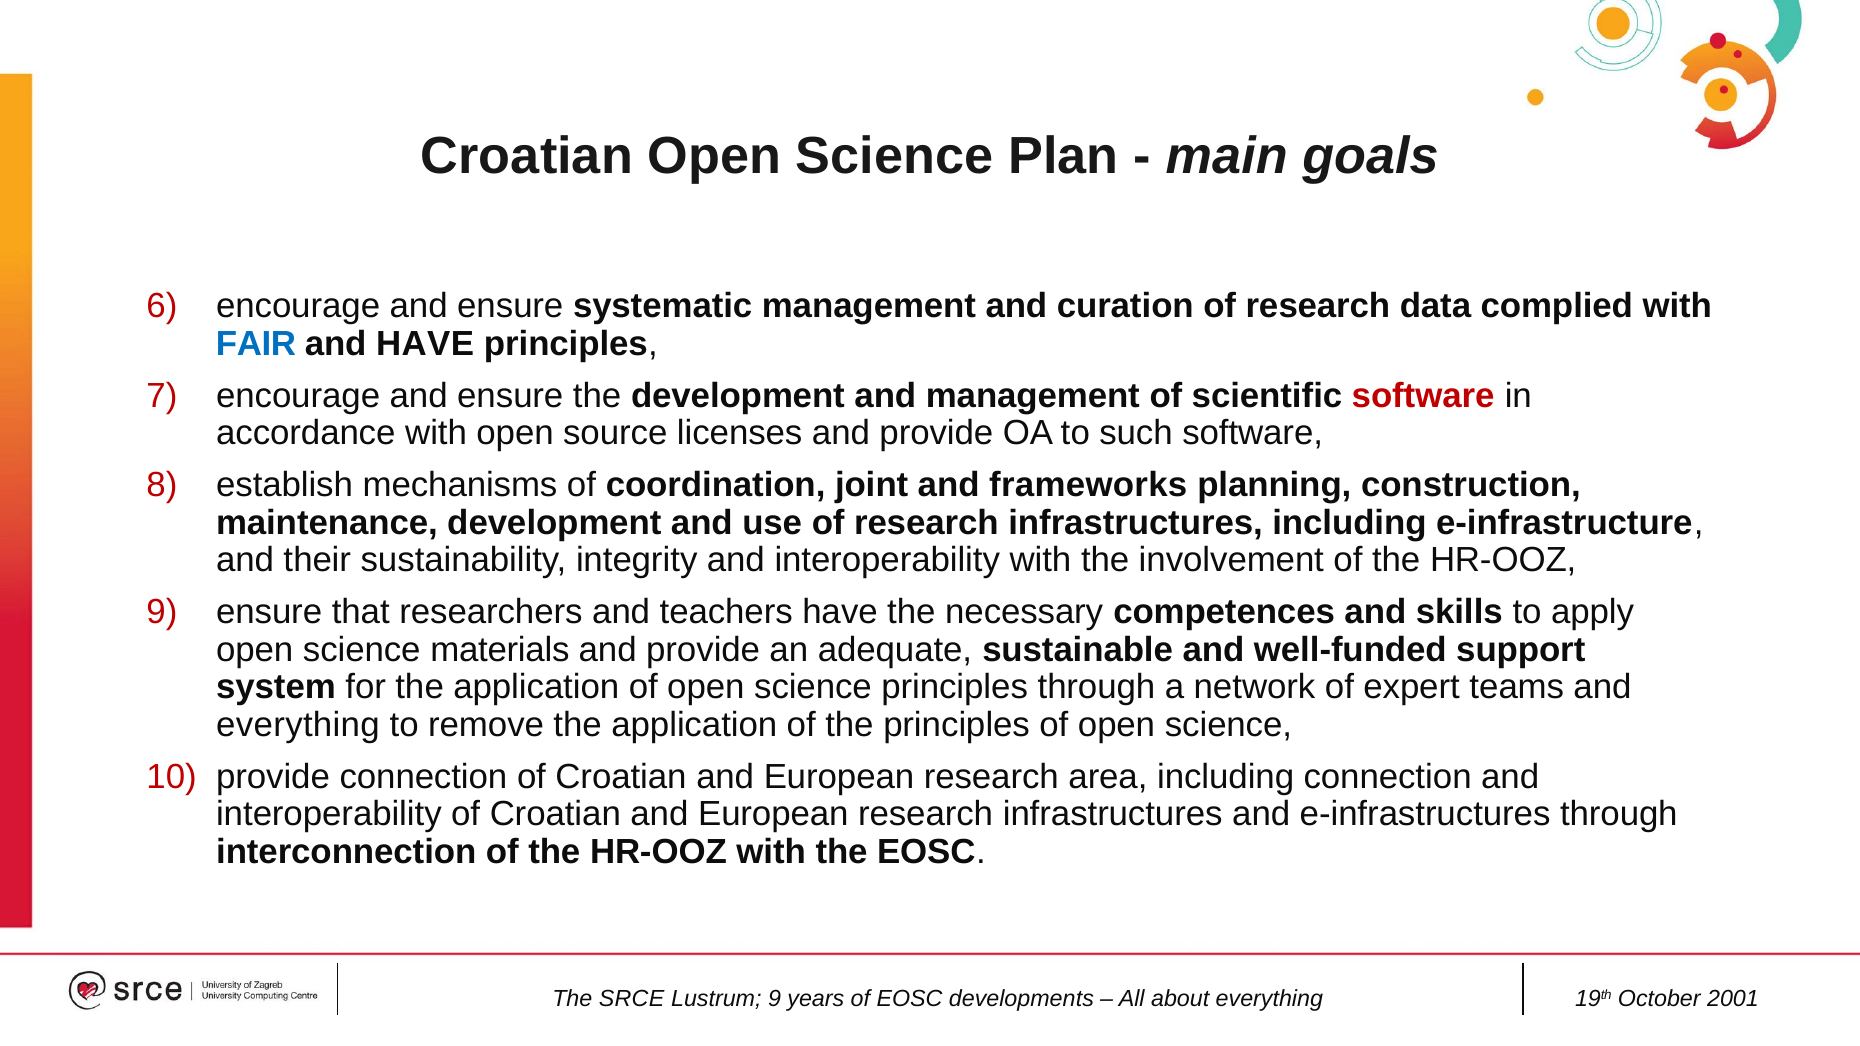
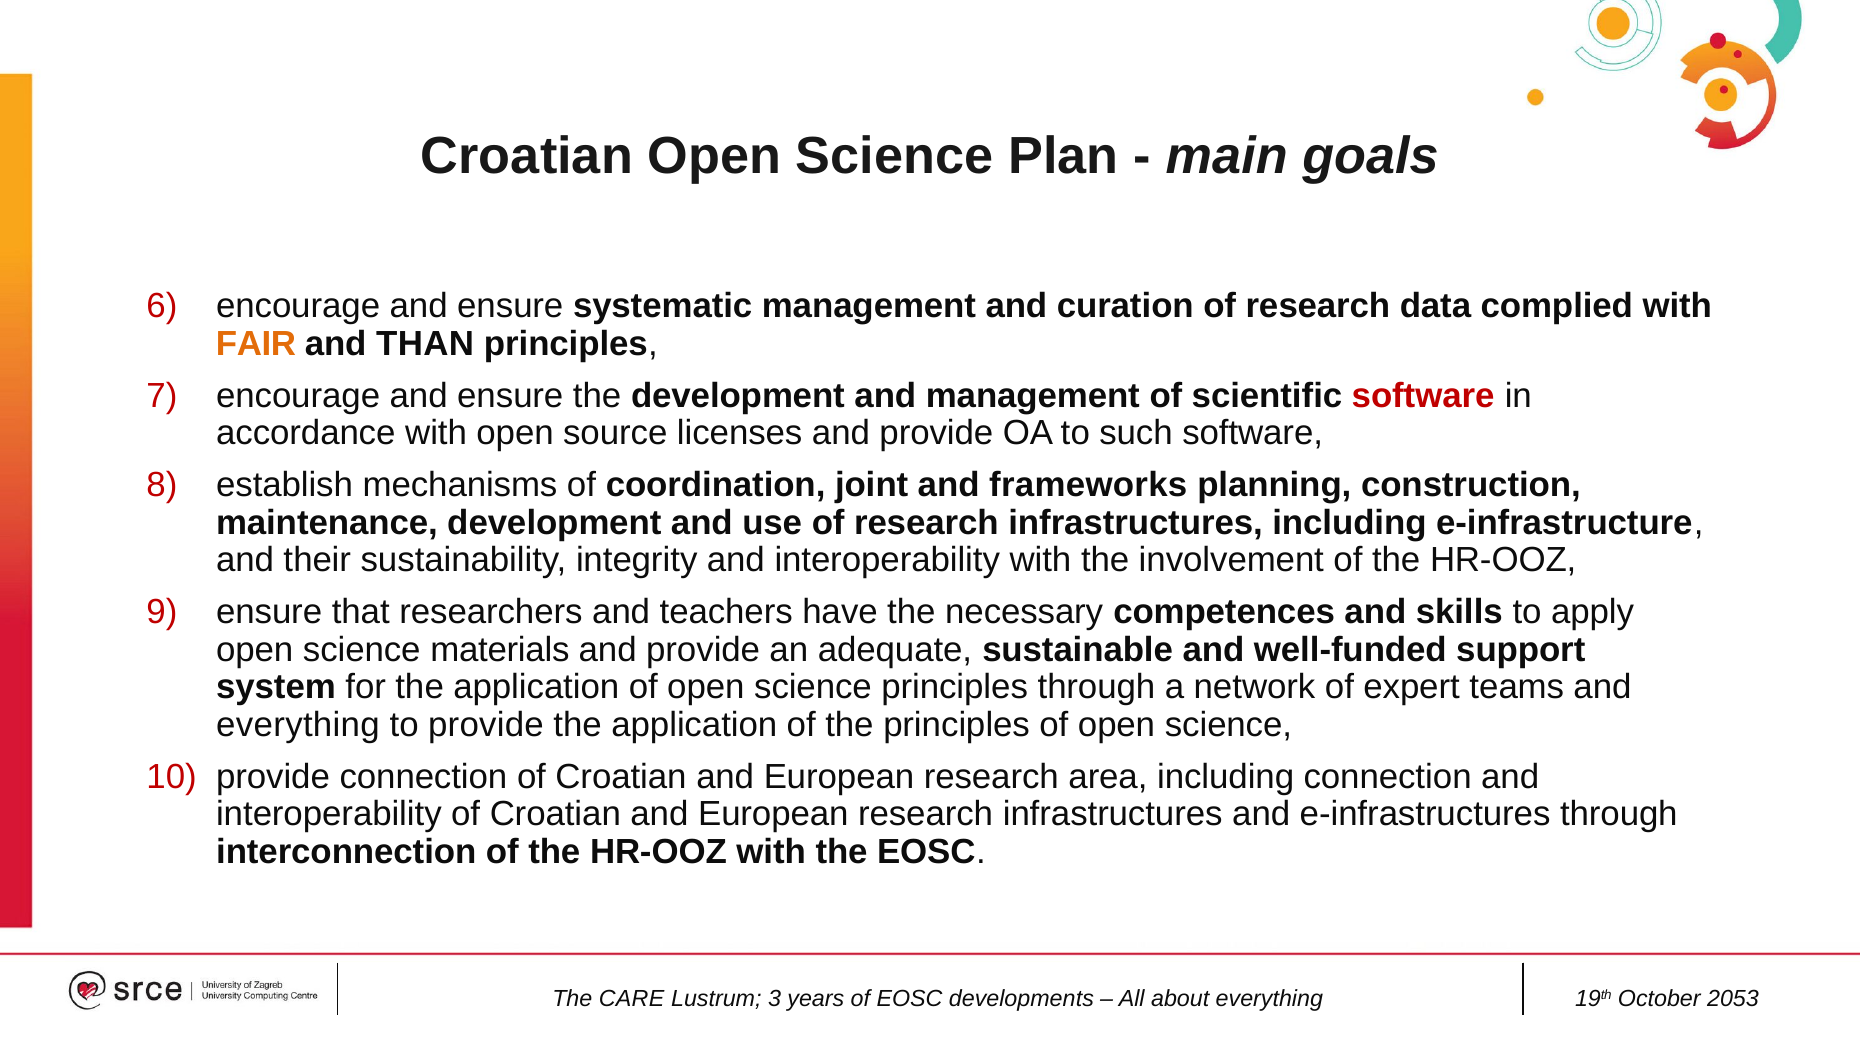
FAIR colour: blue -> orange
and HAVE: HAVE -> THAN
to remove: remove -> provide
SRCE: SRCE -> CARE
Lustrum 9: 9 -> 3
2001: 2001 -> 2053
